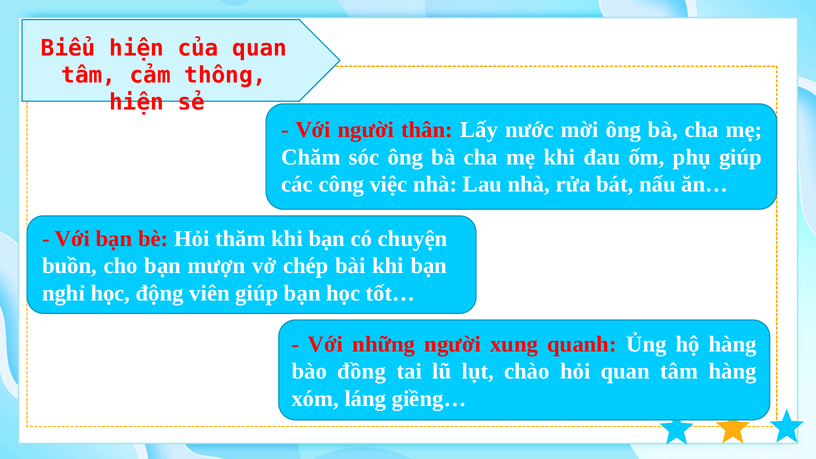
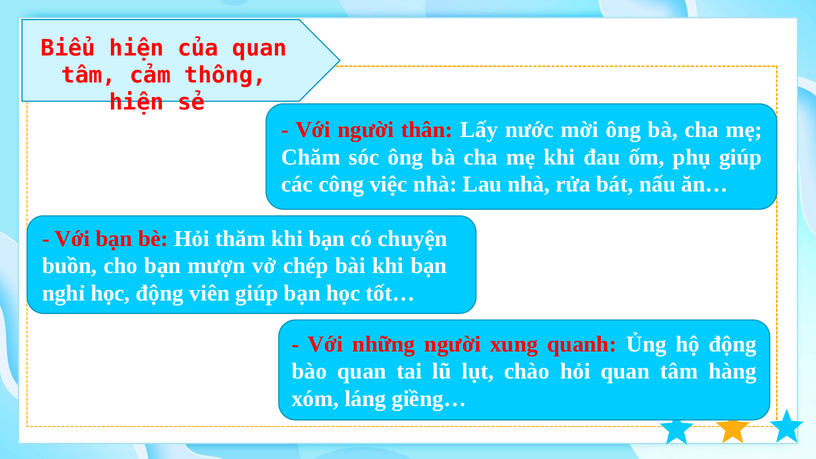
hộ hàng: hàng -> động
bào đồng: đồng -> quan
